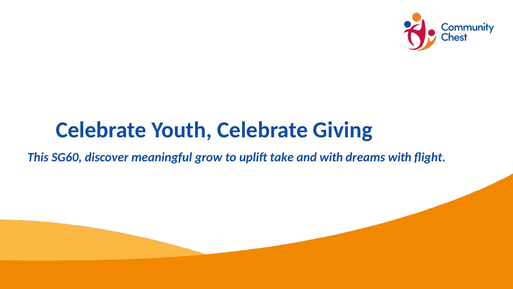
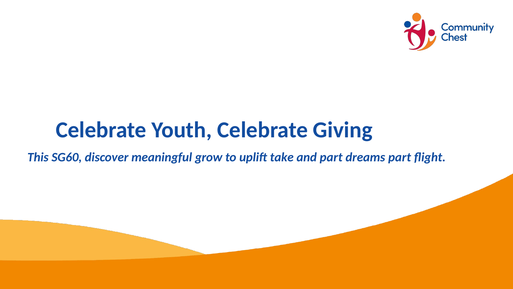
and with: with -> part
dreams with: with -> part
